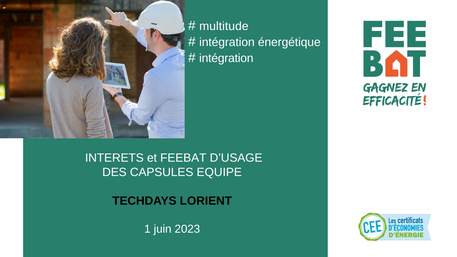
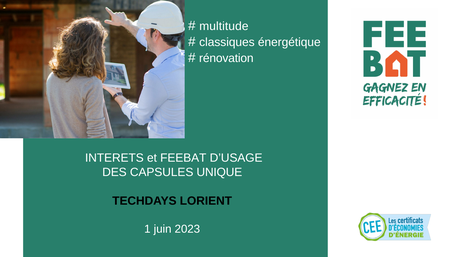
intégration at (227, 42): intégration -> classiques
intégration at (226, 58): intégration -> rénovation
EQUIPE: EQUIPE -> UNIQUE
